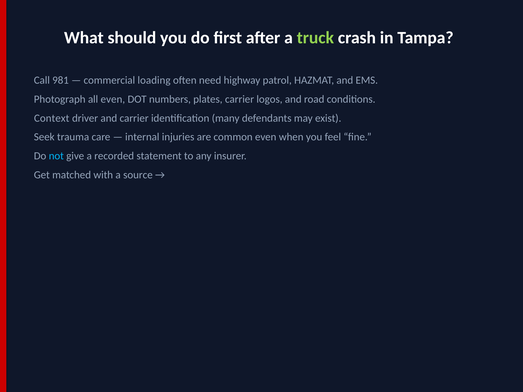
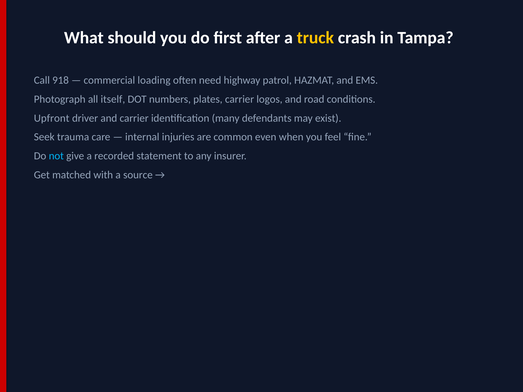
truck colour: light green -> yellow
981: 981 -> 918
all even: even -> itself
Context: Context -> Upfront
